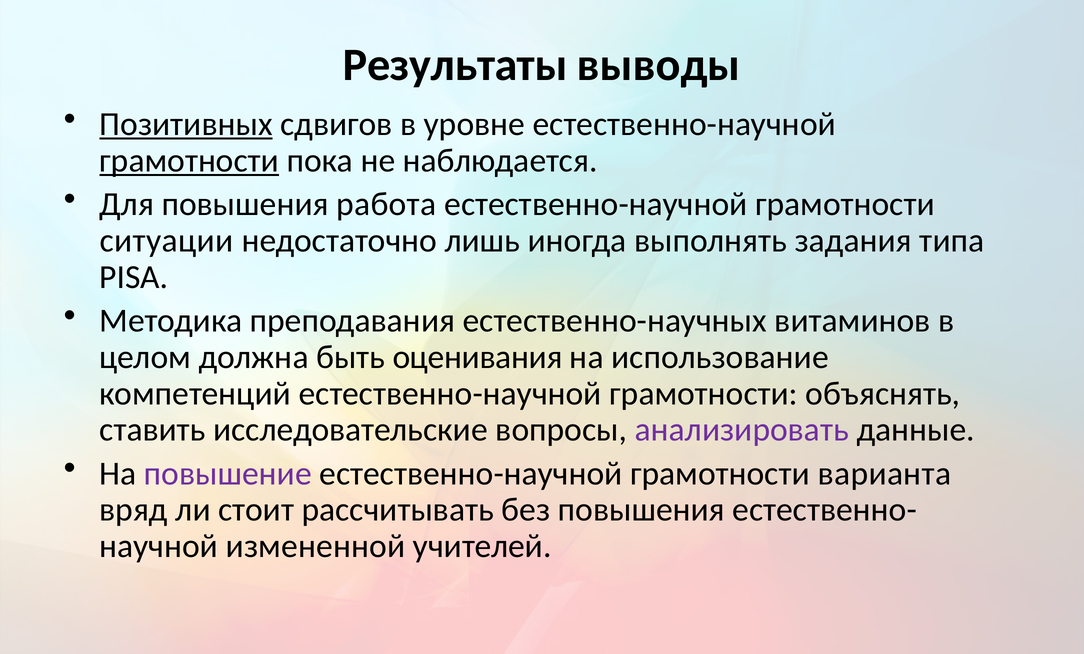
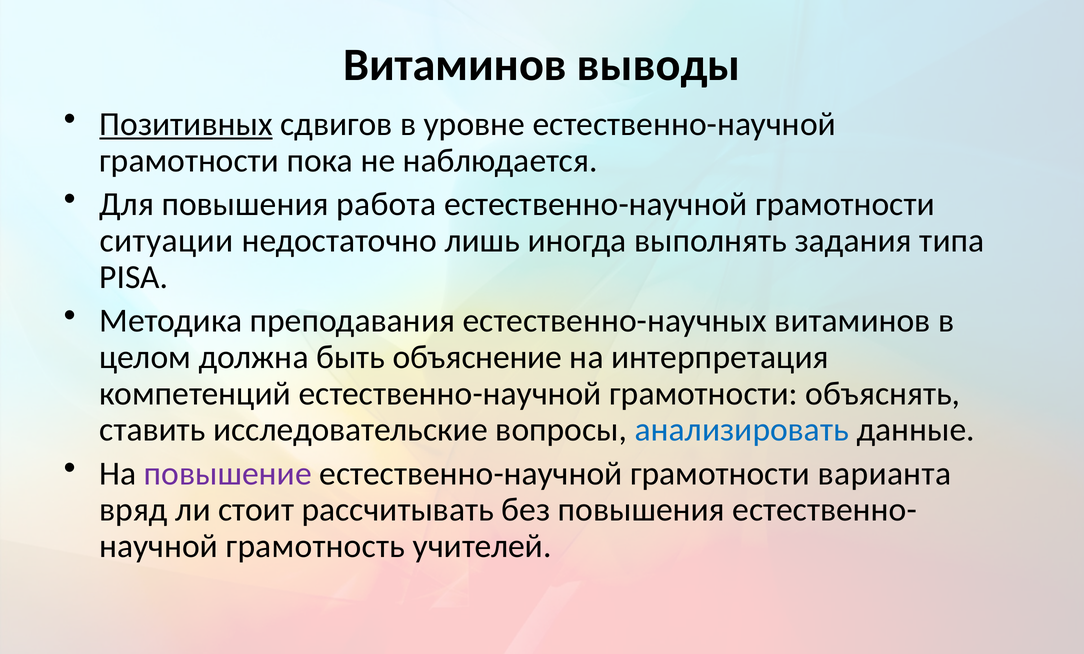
Результаты at (455, 65): Результаты -> Витаминов
грамотности at (189, 160) underline: present -> none
оценивания: оценивания -> объяснение
использование: использование -> интерпретация
анализировать colour: purple -> blue
измененной: измененной -> грамотность
